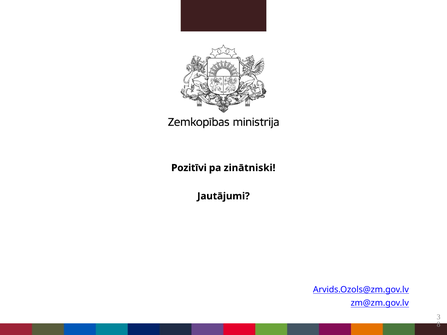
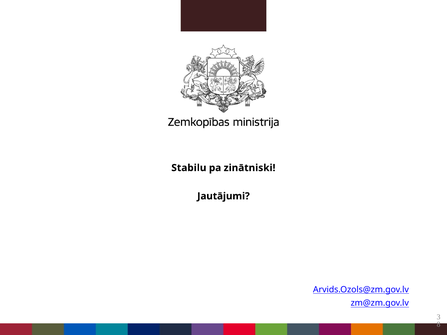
Pozitīvi: Pozitīvi -> Stabilu
